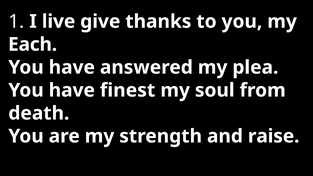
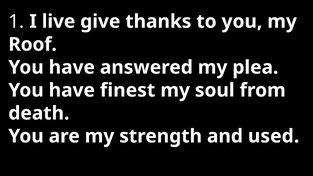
Each: Each -> Roof
raise: raise -> used
